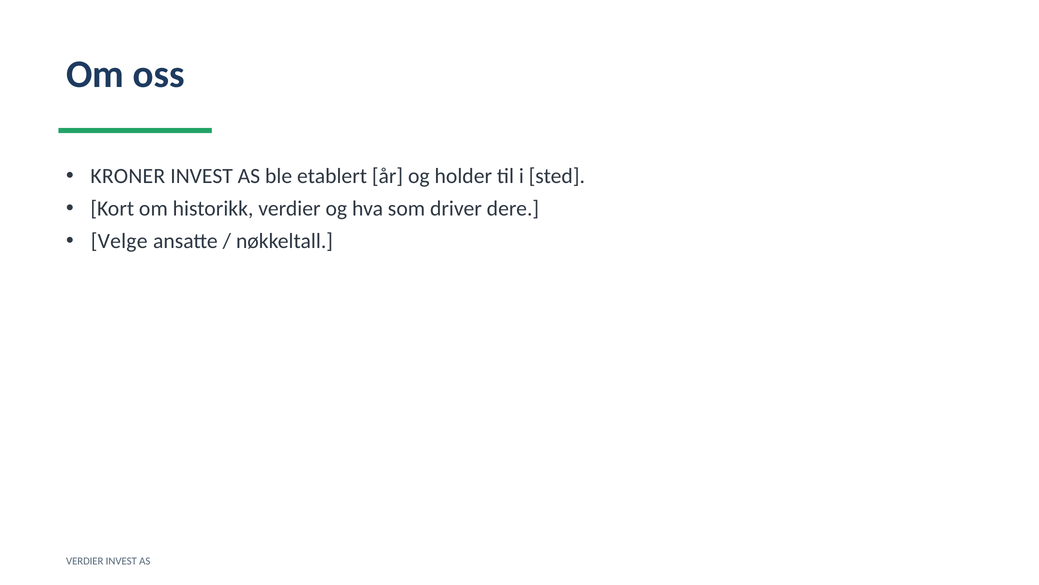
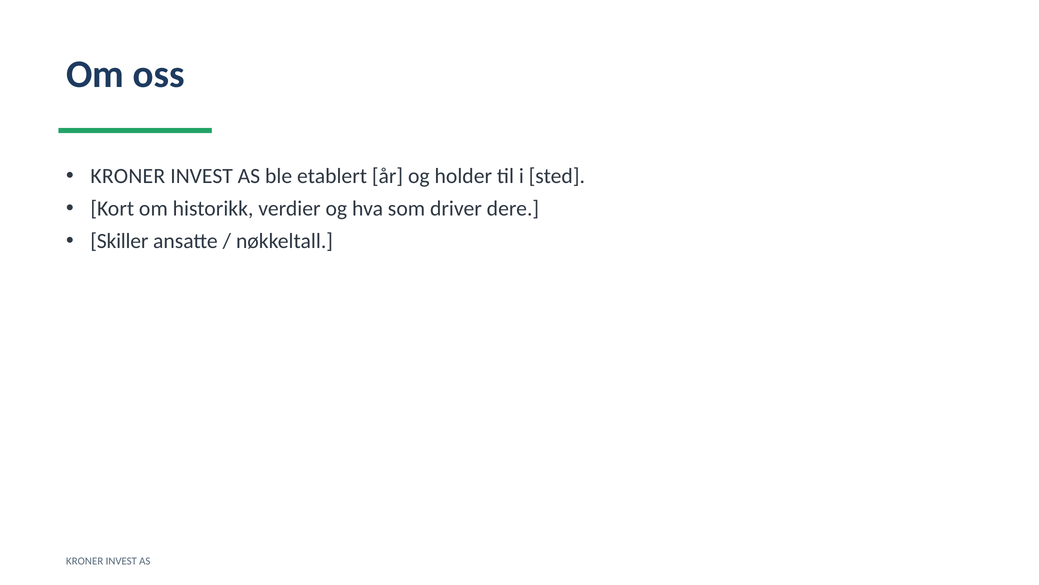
Velge: Velge -> Skiller
VERDIER at (85, 561): VERDIER -> KRONER
